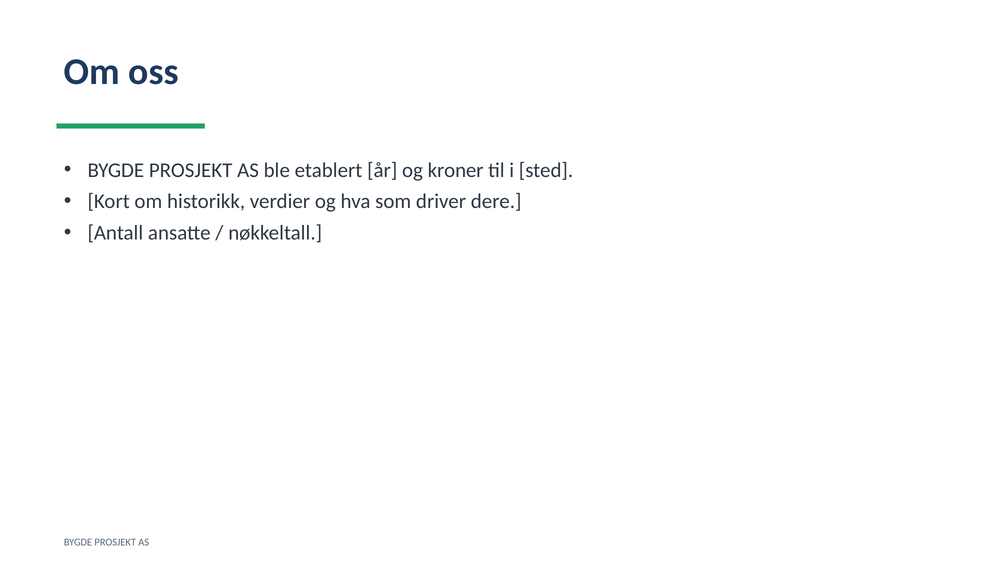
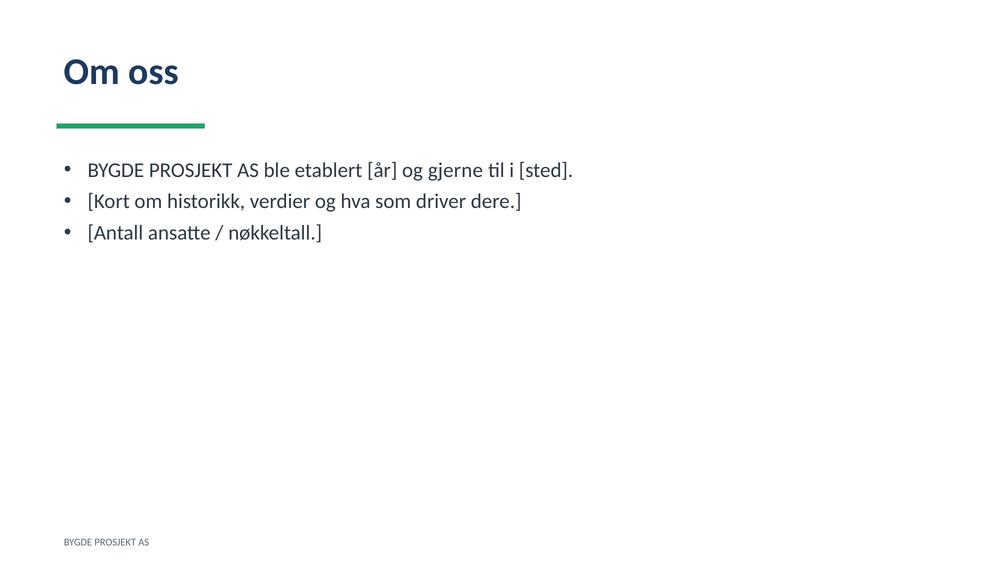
kroner: kroner -> gjerne
